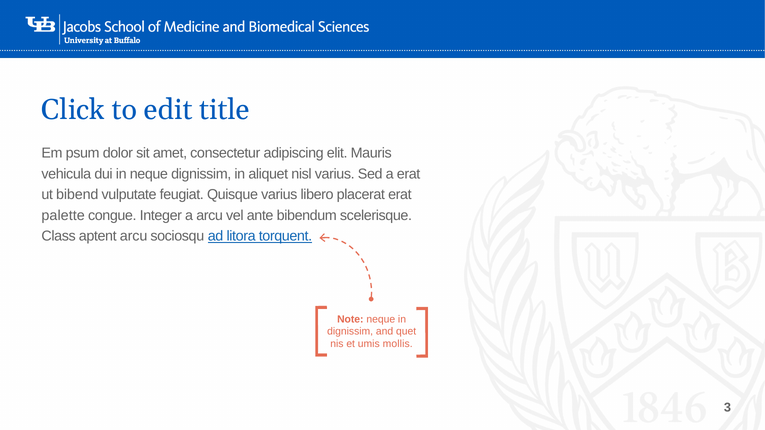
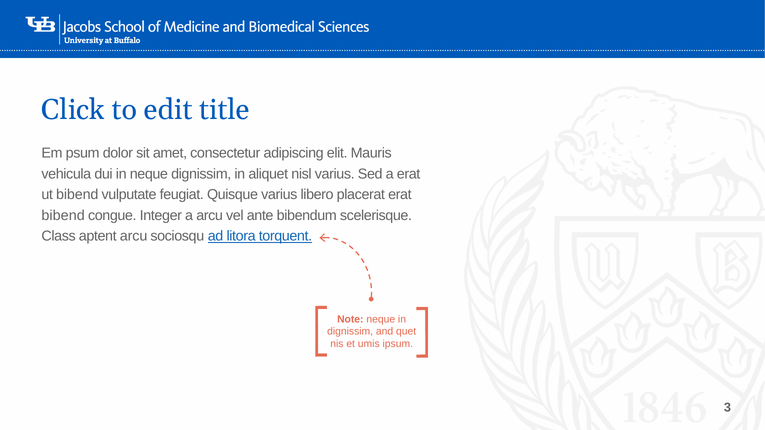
palette at (63, 215): palette -> bibend
mollis: mollis -> ipsum
